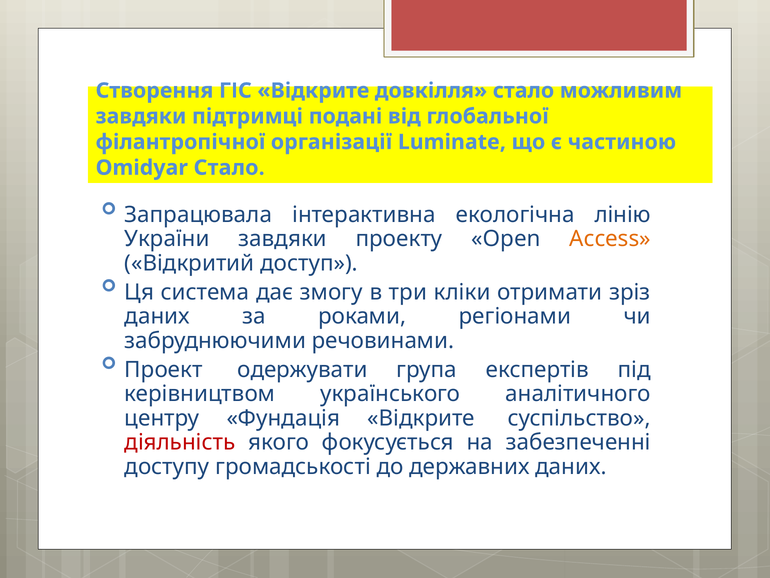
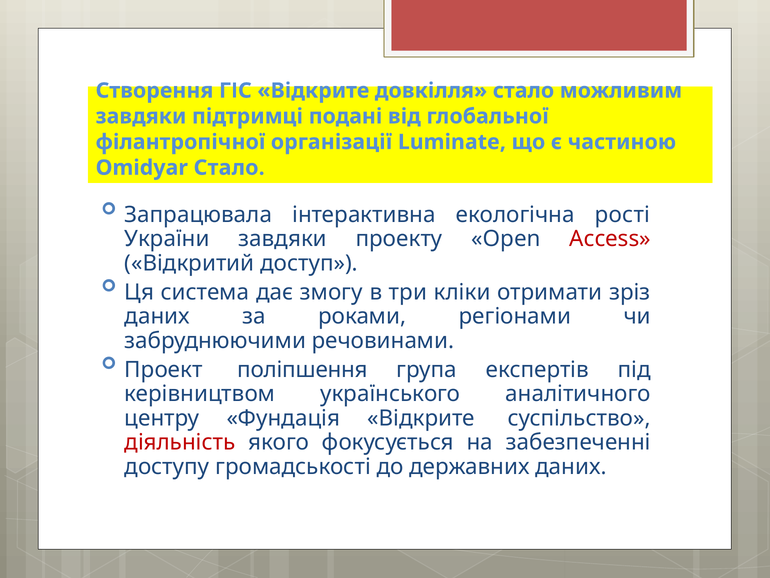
лінію: лінію -> рості
Access colour: orange -> red
одержувати: одержувати -> поліпшення
